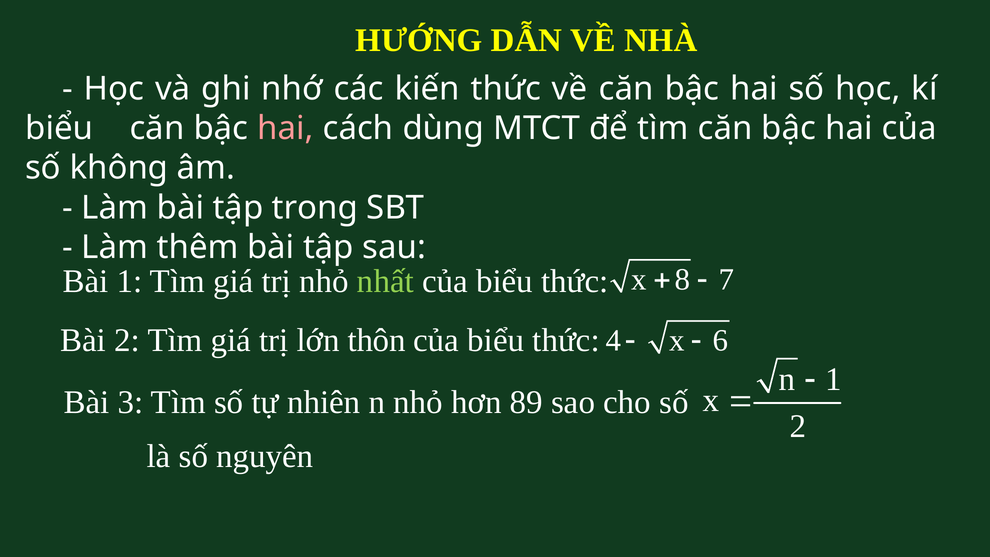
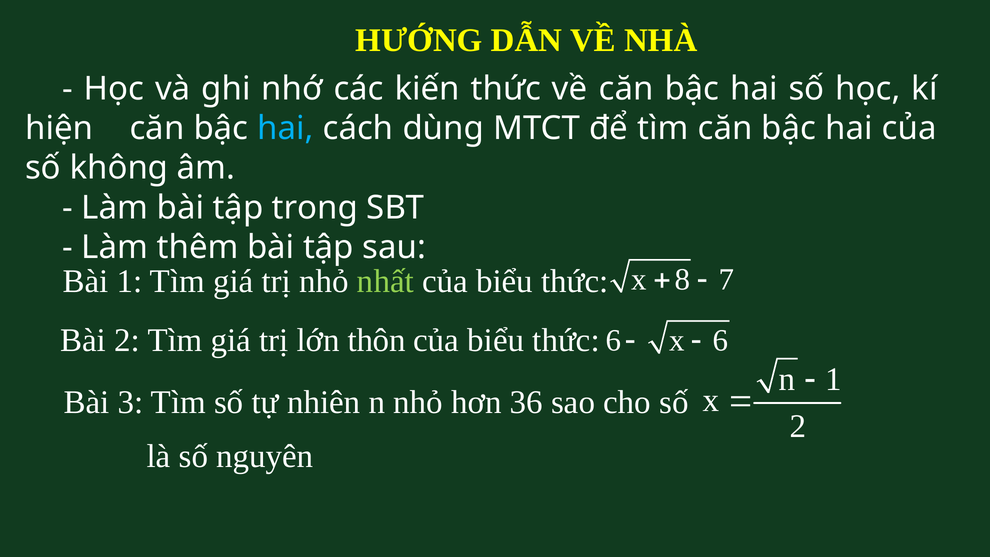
biểu at (59, 128): biểu -> hiện
hai at (286, 128) colour: pink -> light blue
thức 4: 4 -> 6
89: 89 -> 36
